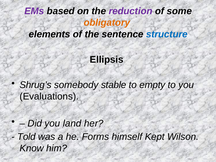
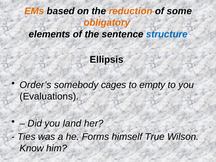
EMs colour: purple -> orange
reduction colour: purple -> orange
Shrug’s: Shrug’s -> Order’s
stable: stable -> cages
Told: Told -> Ties
Kept: Kept -> True
